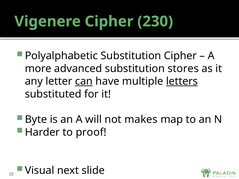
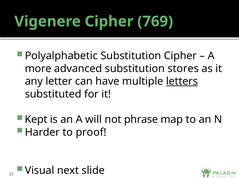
230: 230 -> 769
can underline: present -> none
Byte: Byte -> Kept
makes: makes -> phrase
